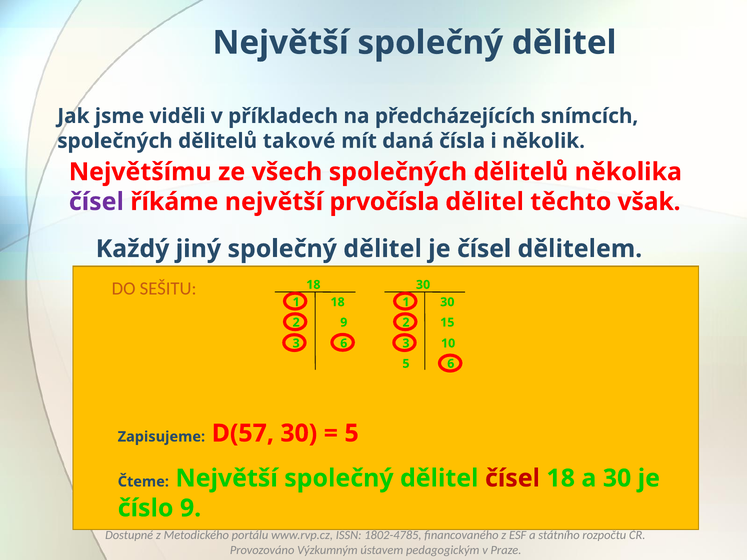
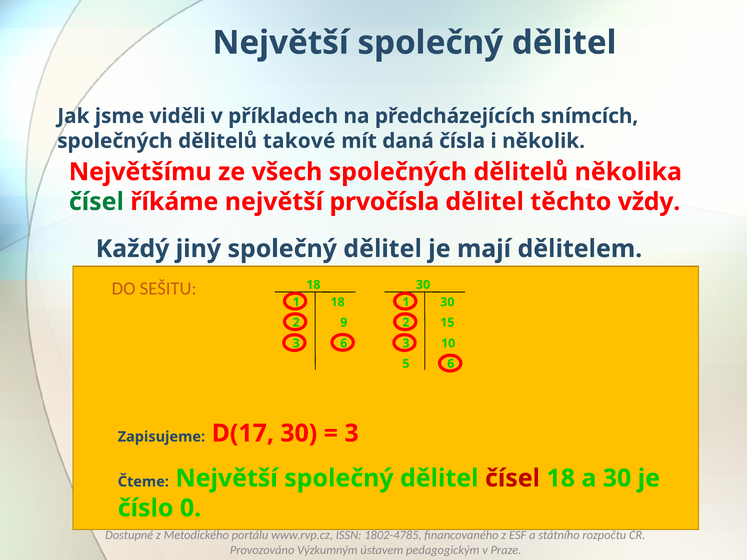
čísel at (96, 202) colour: purple -> green
však: však -> vždy
je čísel: čísel -> mají
D(57: D(57 -> D(17
5 at (352, 433): 5 -> 3
číslo 9: 9 -> 0
